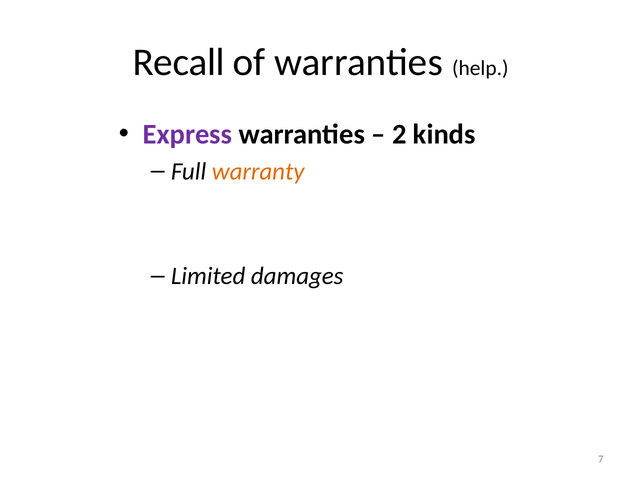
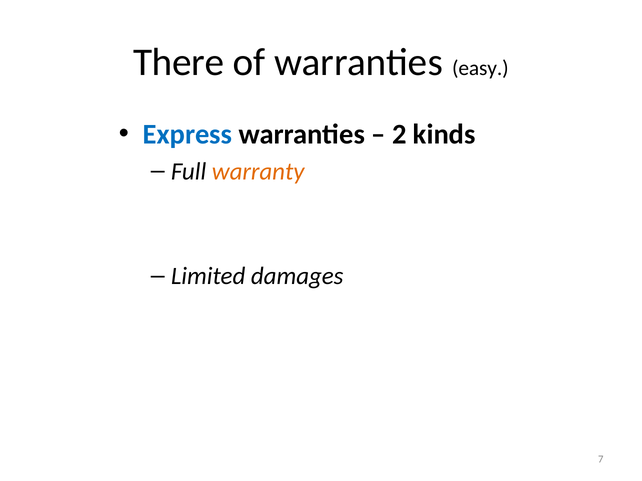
Recall: Recall -> There
help: help -> easy
Express colour: purple -> blue
